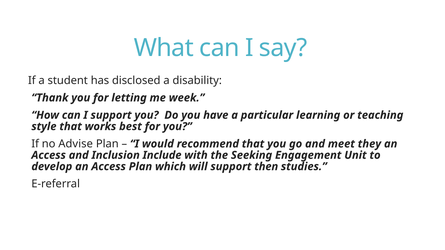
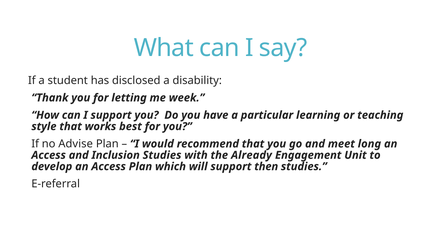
they: they -> long
Inclusion Include: Include -> Studies
Seeking: Seeking -> Already
